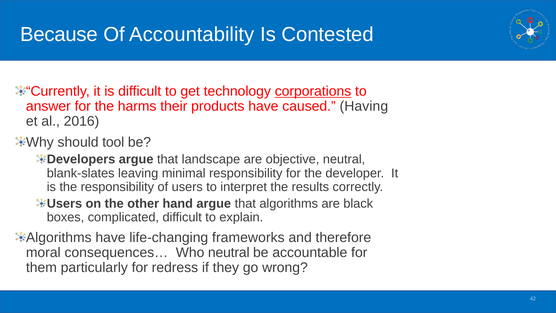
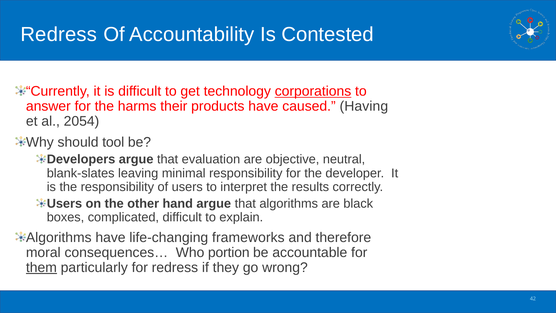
Because at (59, 34): Because -> Redress
2016: 2016 -> 2054
landscape: landscape -> evaluation
Who neutral: neutral -> portion
them underline: none -> present
